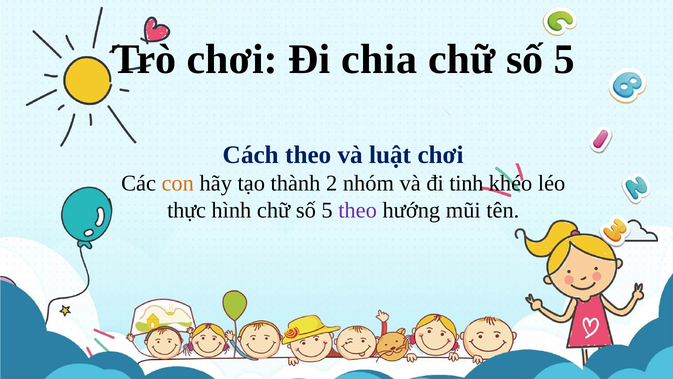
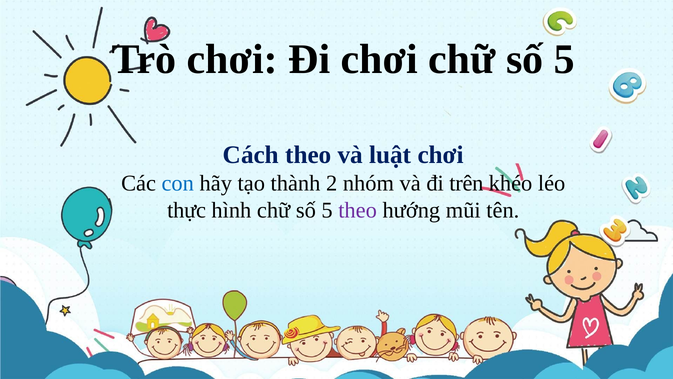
Đi chia: chia -> chơi
con colour: orange -> blue
tinh: tinh -> trên
